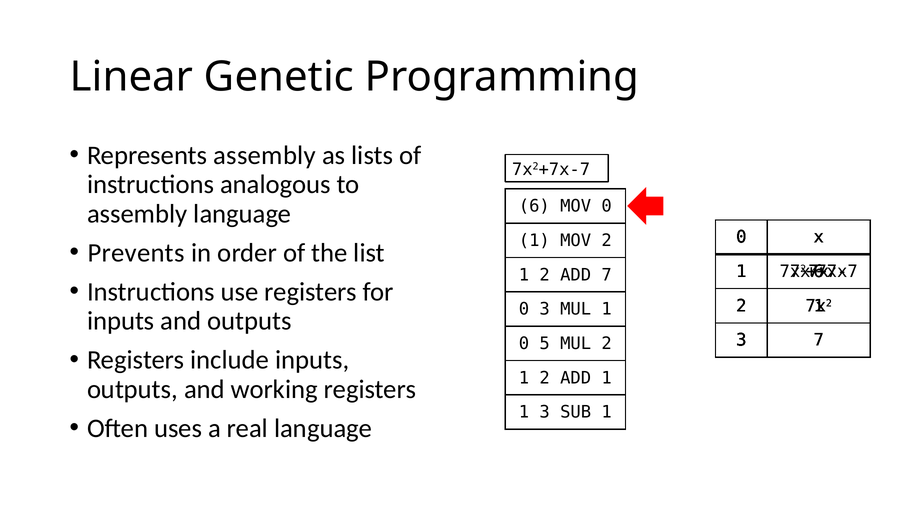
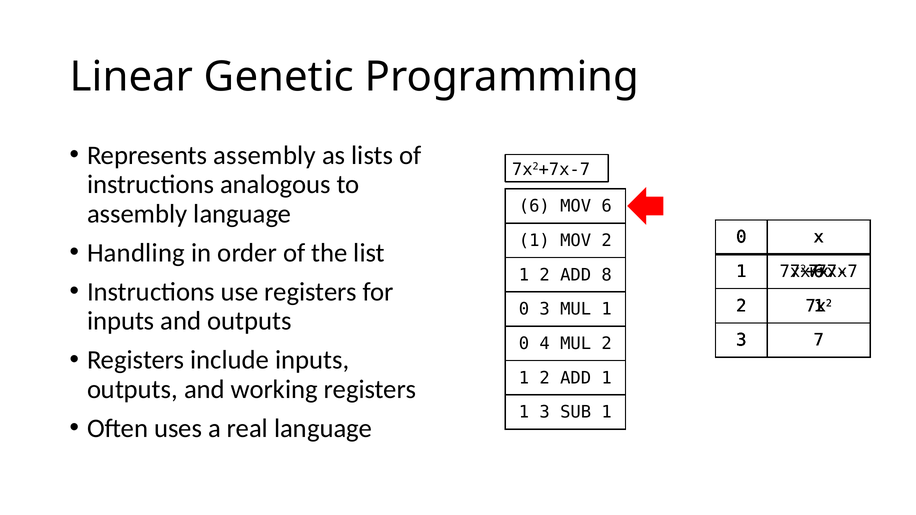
MOV 0: 0 -> 6
Prevents: Prevents -> Handling
ADD 7: 7 -> 8
5: 5 -> 4
